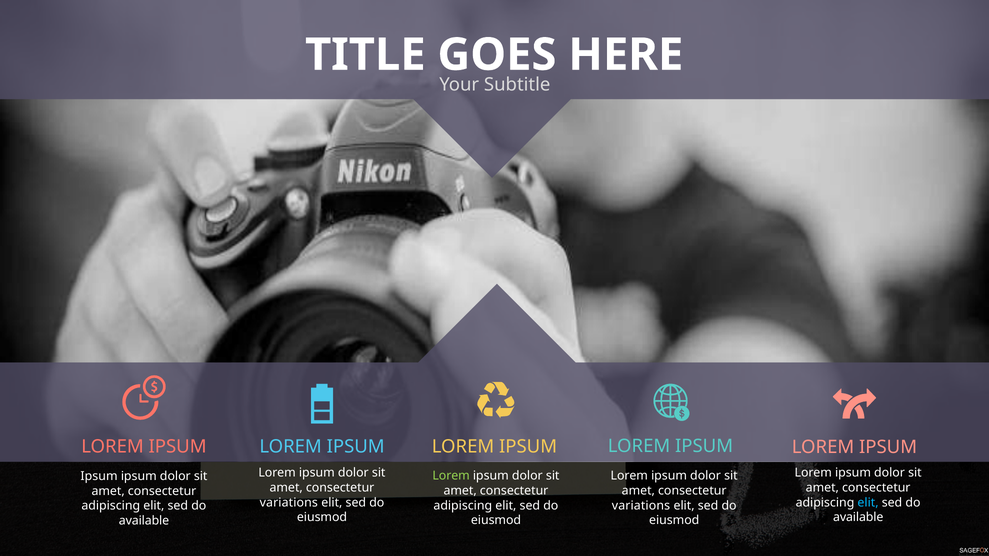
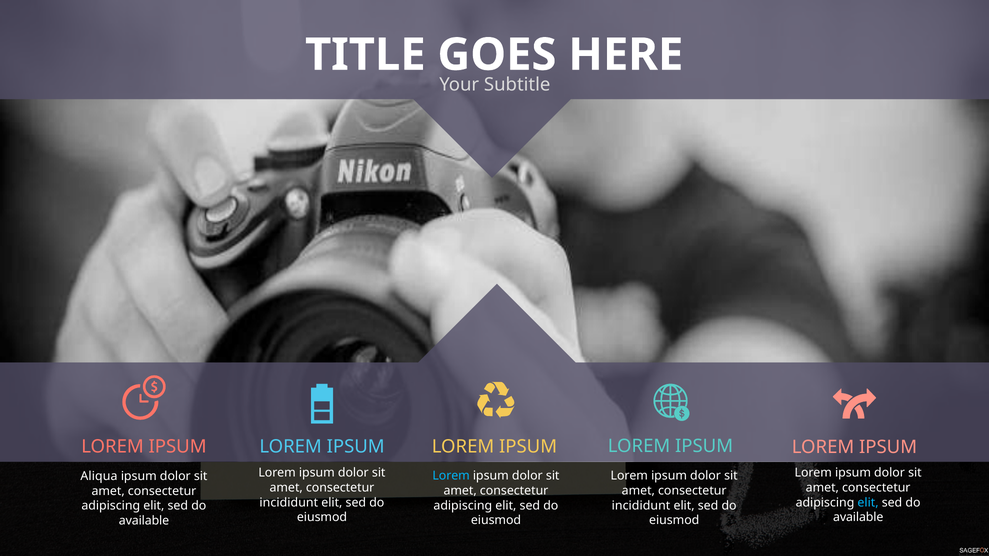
Lorem at (451, 476) colour: light green -> light blue
Ipsum at (99, 476): Ipsum -> Aliqua
variations at (289, 503): variations -> incididunt
variations at (641, 506): variations -> incididunt
